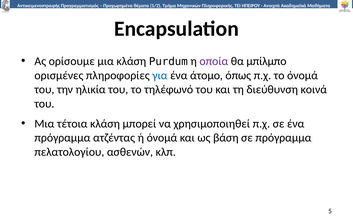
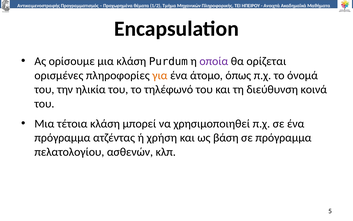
μπίλμπο: μπίλμπο -> ορίζεται
για colour: blue -> orange
ή όνομά: όνομά -> χρήση
